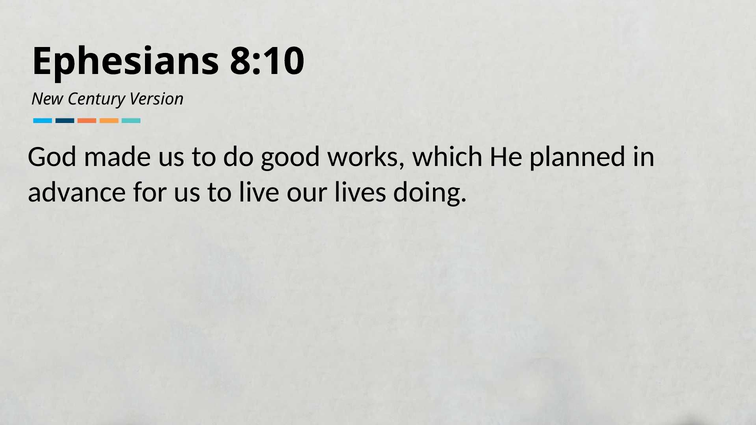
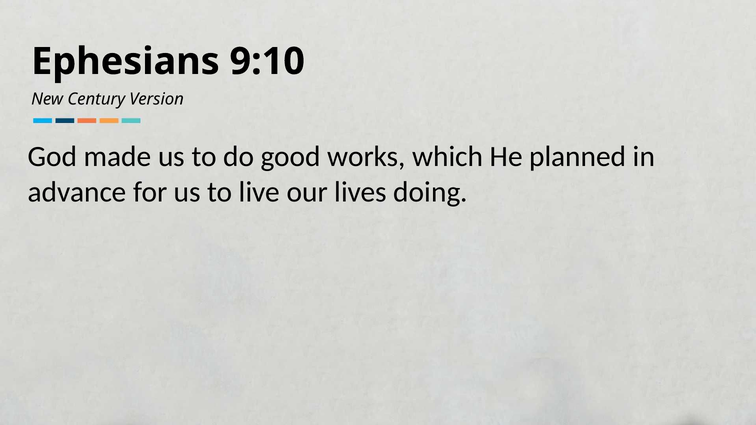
8:10: 8:10 -> 9:10
